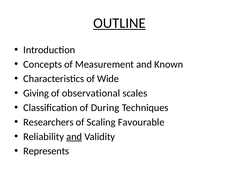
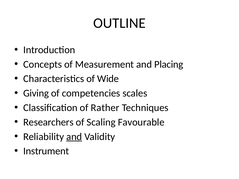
OUTLINE underline: present -> none
Known: Known -> Placing
observational: observational -> competencies
During: During -> Rather
Represents: Represents -> Instrument
